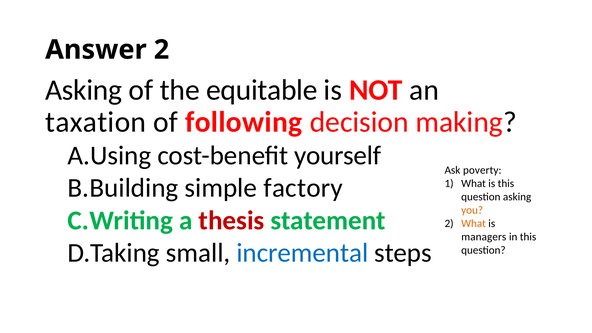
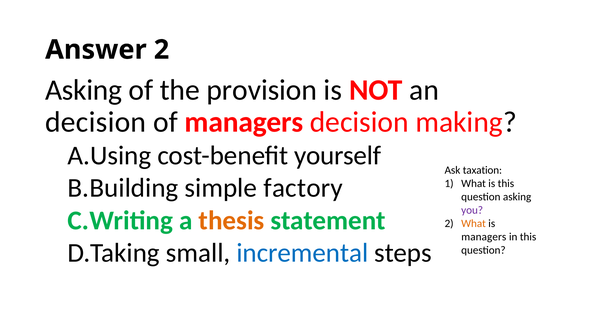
equitable: equitable -> provision
taxation at (96, 122): taxation -> decision
of following: following -> managers
poverty: poverty -> taxation
you colour: orange -> purple
thesis colour: red -> orange
